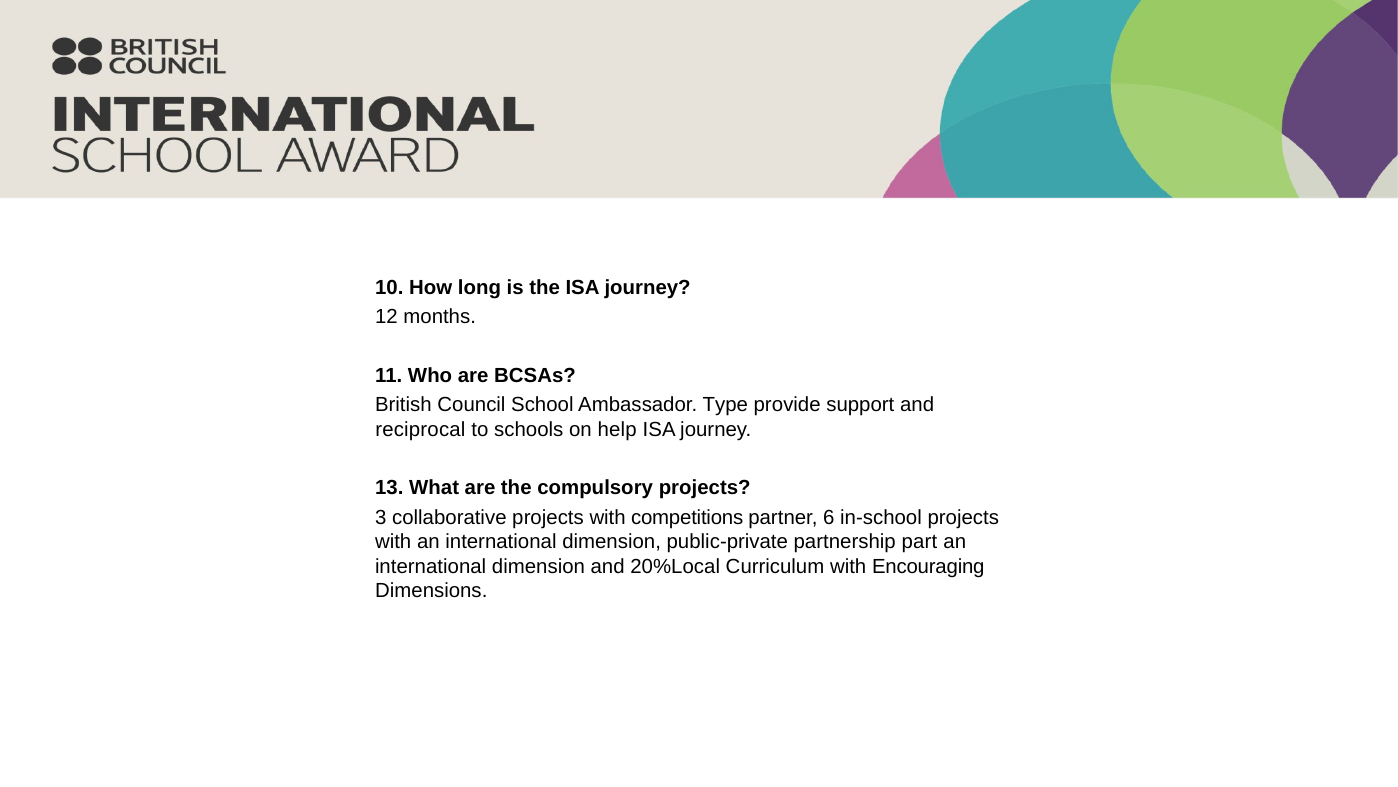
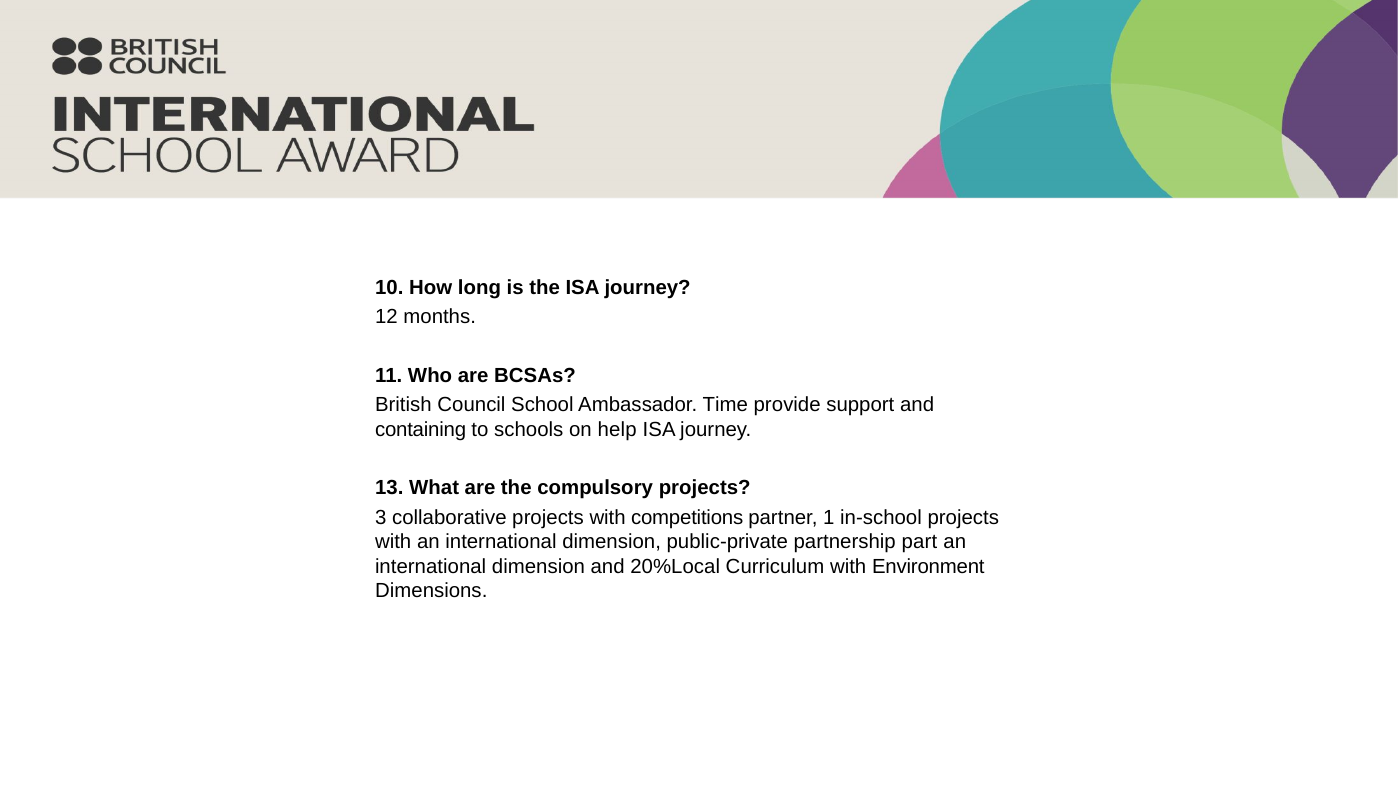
Type: Type -> Time
reciprocal: reciprocal -> containing
6: 6 -> 1
Encouraging: Encouraging -> Environment
